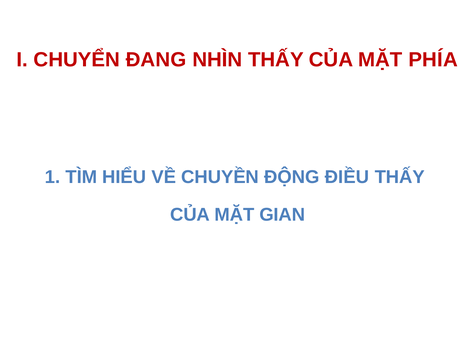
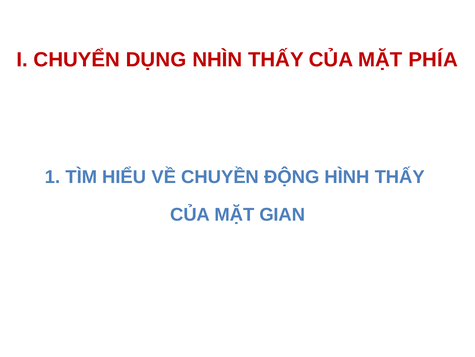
ĐANG: ĐANG -> DỤNG
ĐIỀU: ĐIỀU -> HÌNH
